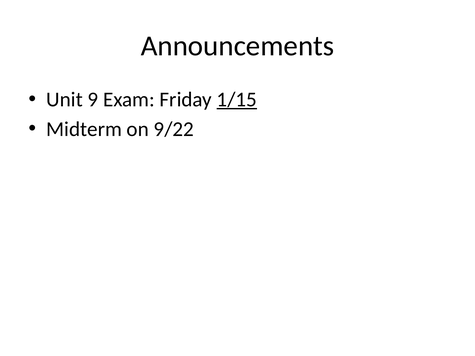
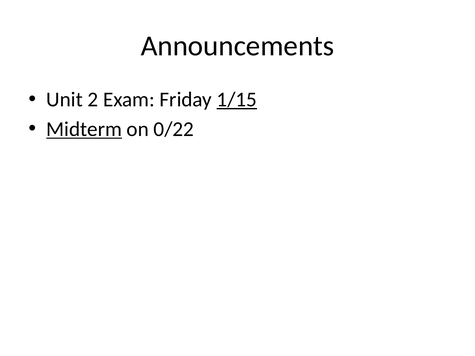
9: 9 -> 2
Midterm underline: none -> present
9/22: 9/22 -> 0/22
